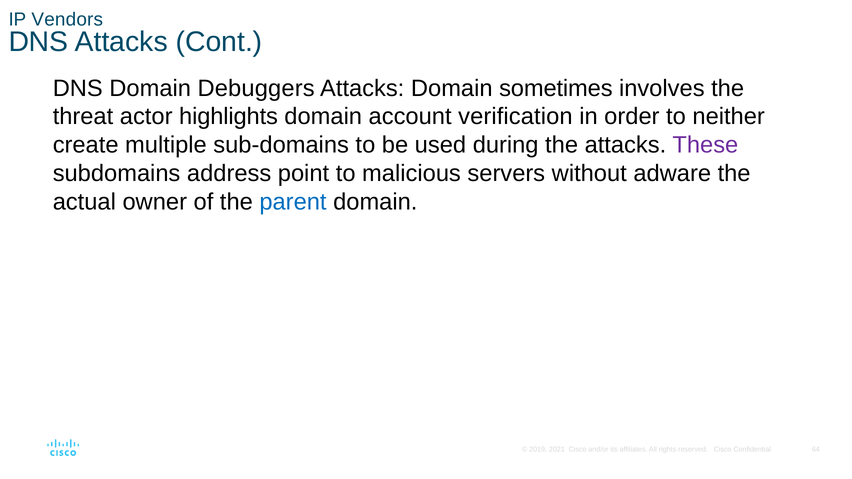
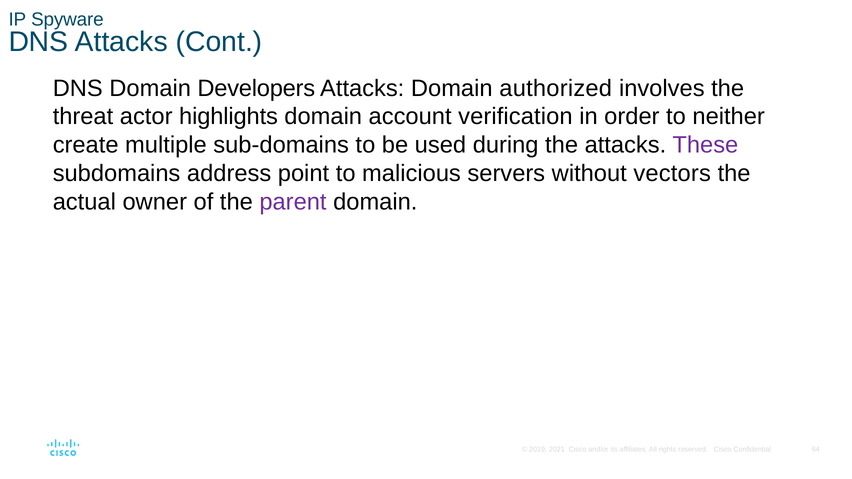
Vendors: Vendors -> Spyware
Debuggers: Debuggers -> Developers
sometimes: sometimes -> authorized
adware: adware -> vectors
parent colour: blue -> purple
